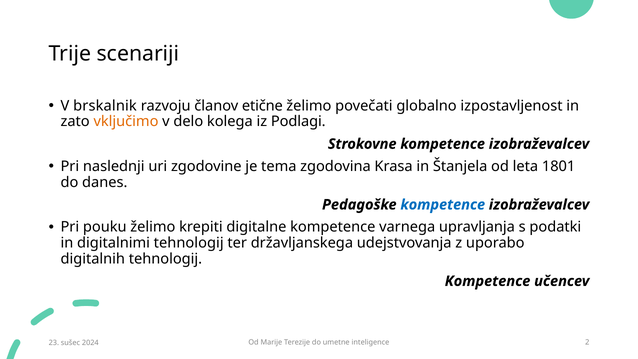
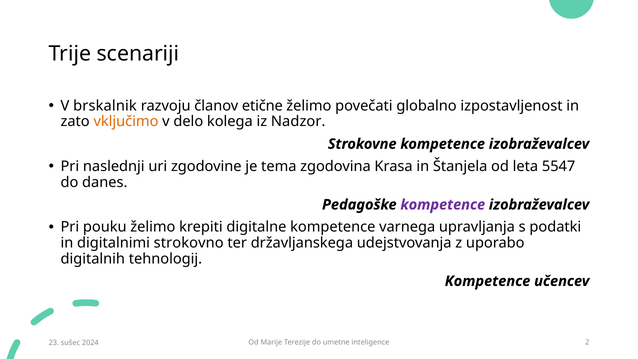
Podlagi: Podlagi -> Nadzor
1801: 1801 -> 5547
kompetence at (443, 205) colour: blue -> purple
digitalnimi tehnologij: tehnologij -> strokovno
